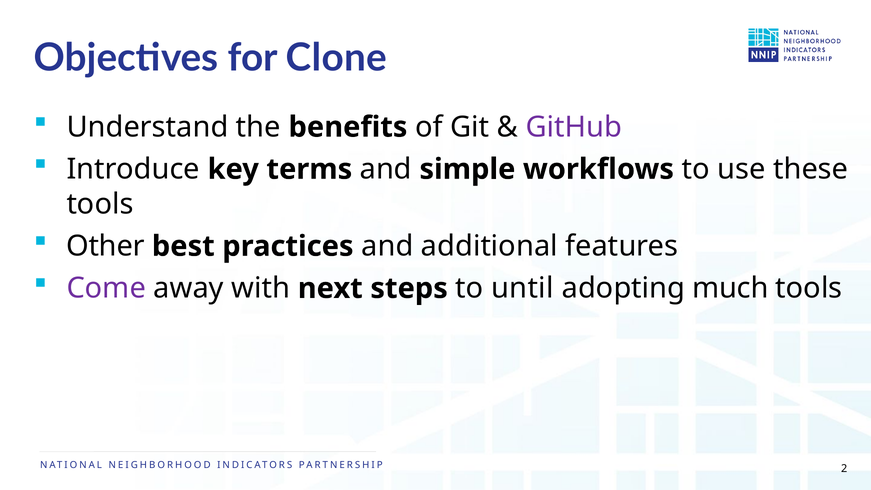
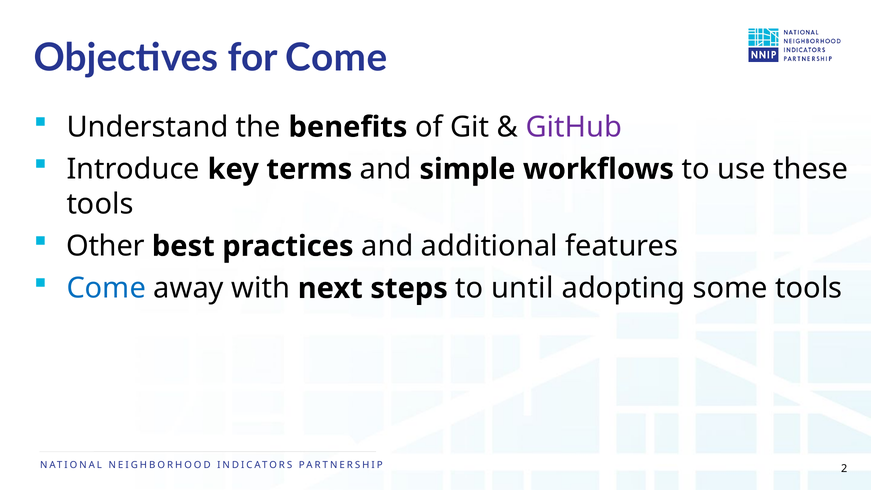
for Clone: Clone -> Come
Come at (106, 288) colour: purple -> blue
much: much -> some
